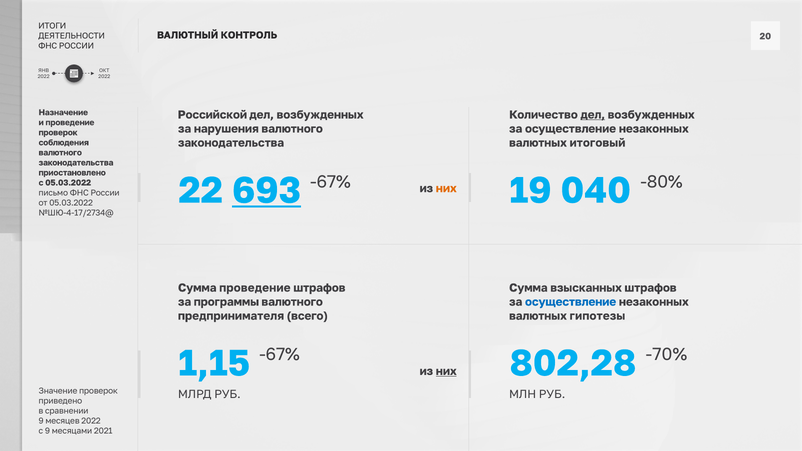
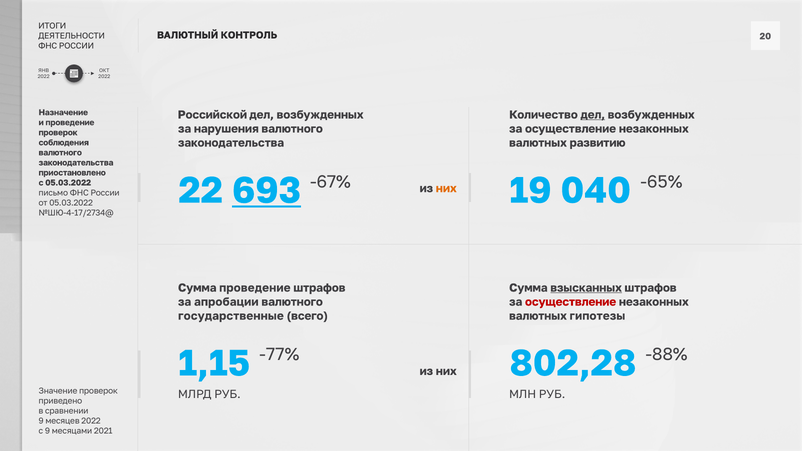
итоговый: итоговый -> развитию
-80%: -80% -> -65%
взысканных underline: none -> present
программы: программы -> апробации
осуществление at (571, 302) colour: blue -> red
предпринимателя: предпринимателя -> государственные
1,15 -67%: -67% -> -77%
-70%: -70% -> -88%
них at (446, 371) underline: present -> none
